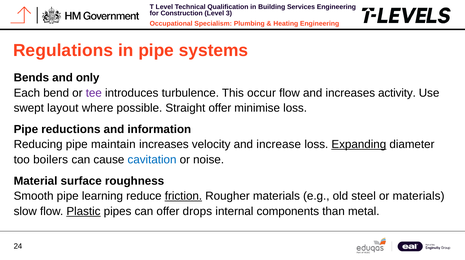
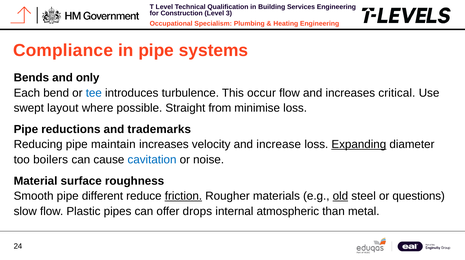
Regulations: Regulations -> Compliance
tee colour: purple -> blue
activity: activity -> critical
Straight offer: offer -> from
information: information -> trademarks
learning: learning -> different
old underline: none -> present
or materials: materials -> questions
Plastic underline: present -> none
components: components -> atmospheric
